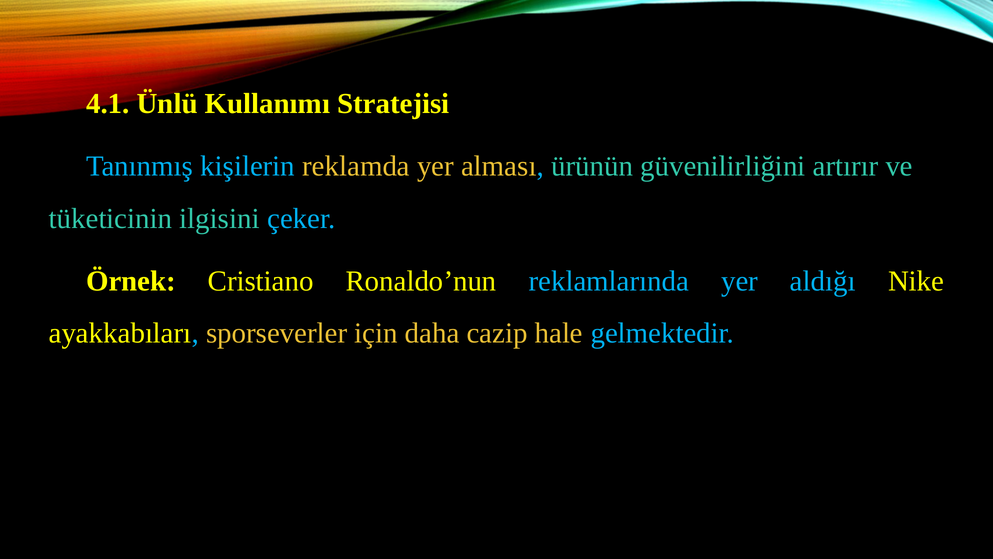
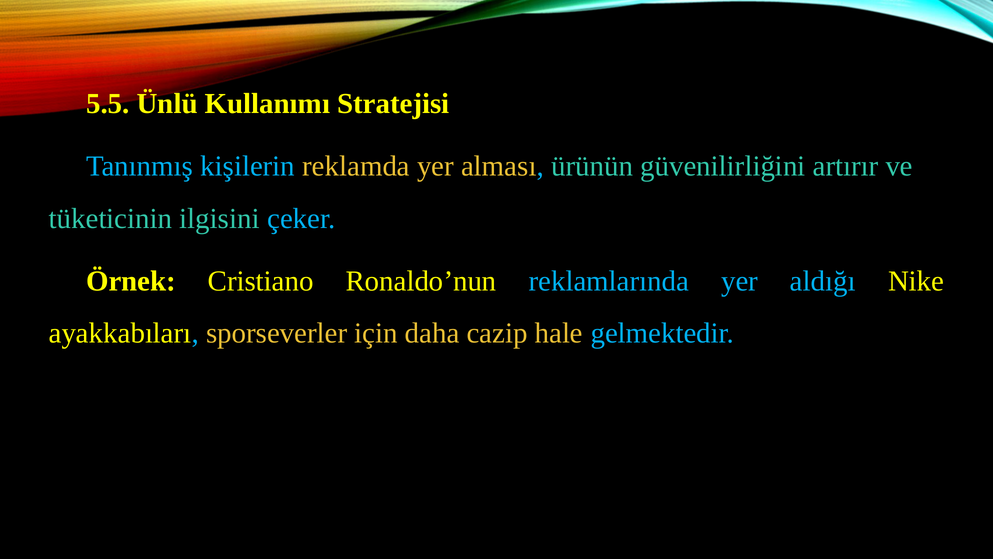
4.1: 4.1 -> 5.5
